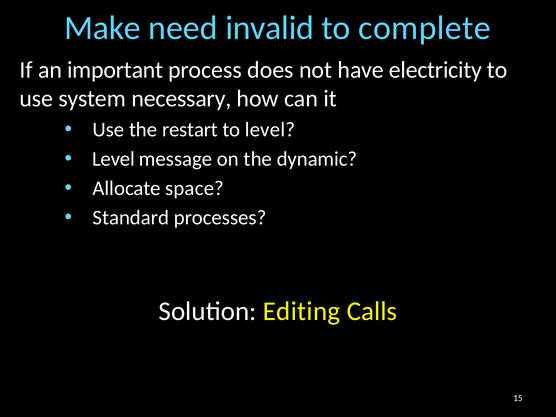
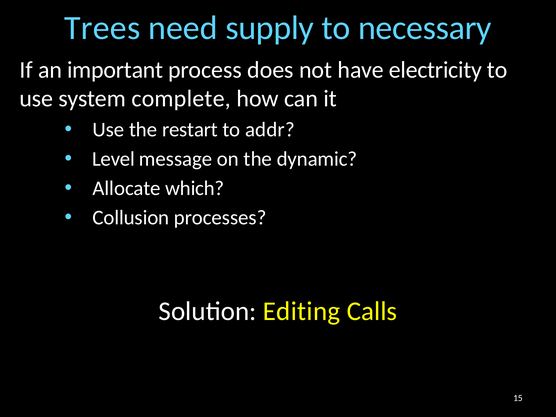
Make: Make -> Trees
invalid: invalid -> supply
complete: complete -> necessary
necessary: necessary -> complete
to level: level -> addr
space: space -> which
Standard: Standard -> Collusion
